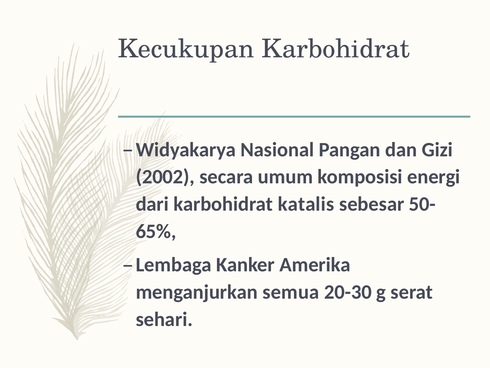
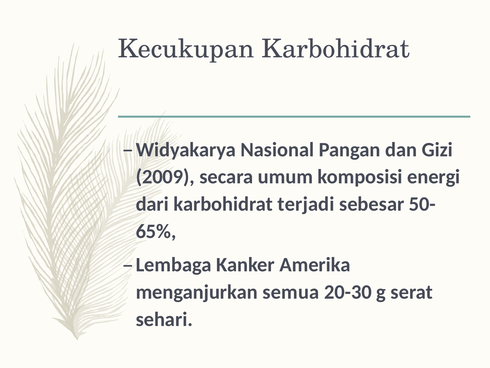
2002: 2002 -> 2009
katalis: katalis -> terjadi
